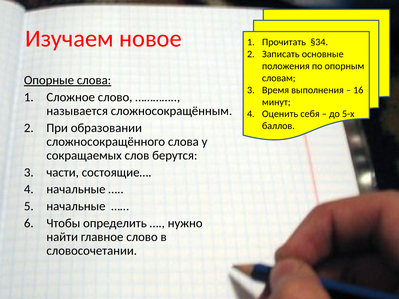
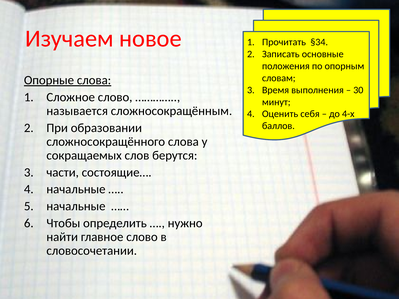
16: 16 -> 30
5-х: 5-х -> 4-х
